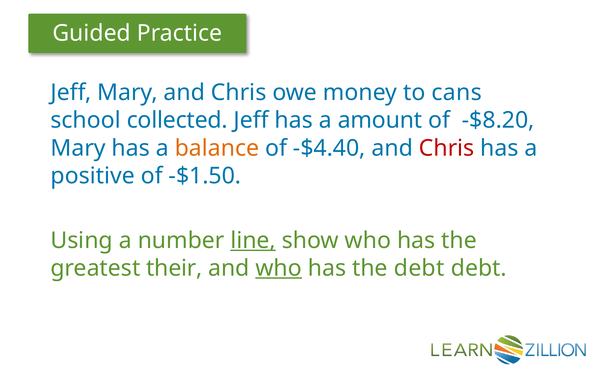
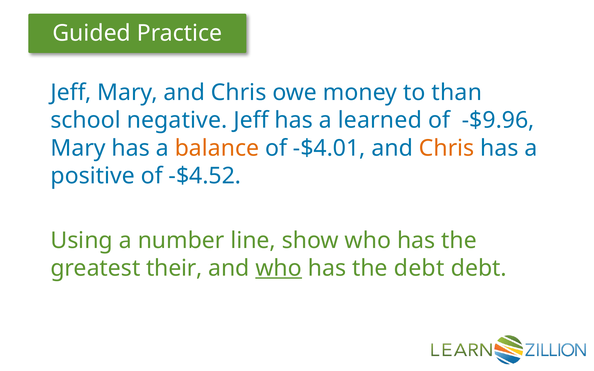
cans: cans -> than
collected: collected -> negative
amount: amount -> learned
-$8.20: -$8.20 -> -$9.96
-$4.40: -$4.40 -> -$4.01
Chris at (447, 148) colour: red -> orange
-$1.50: -$1.50 -> -$4.52
line underline: present -> none
